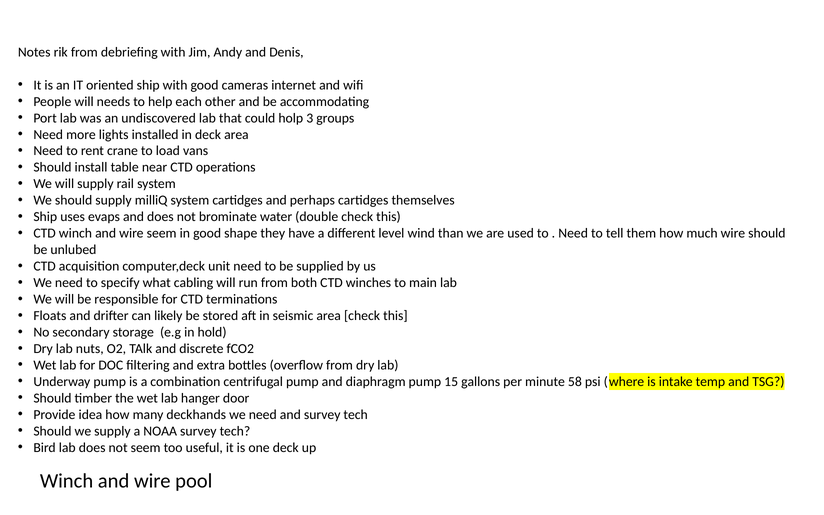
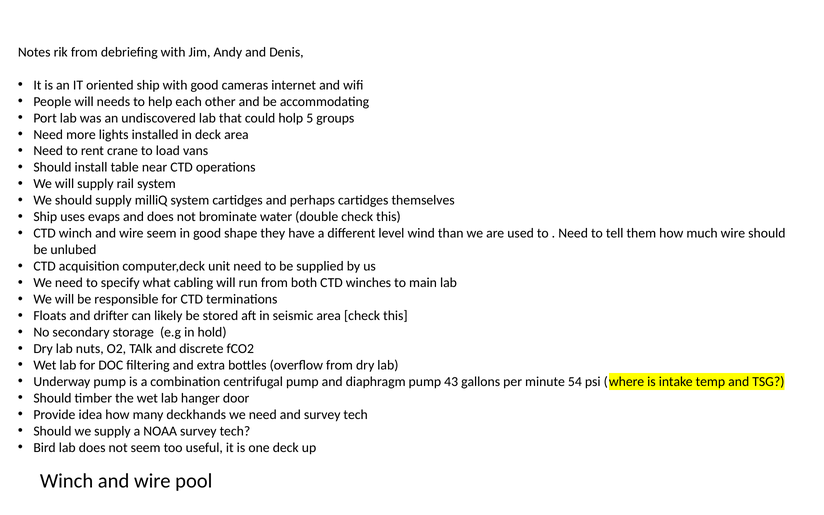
3: 3 -> 5
15: 15 -> 43
58: 58 -> 54
